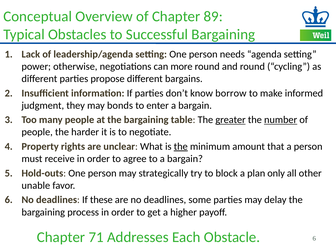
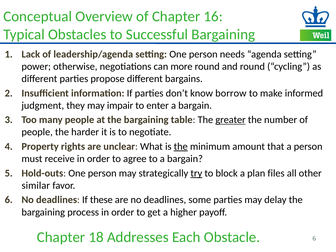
89: 89 -> 16
bonds: bonds -> impair
number underline: present -> none
try underline: none -> present
only: only -> files
unable: unable -> similar
71: 71 -> 18
